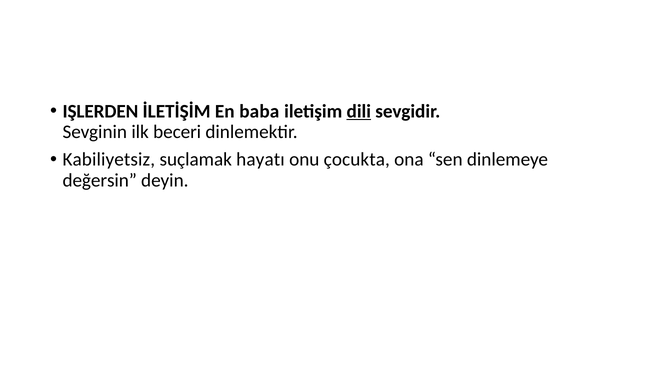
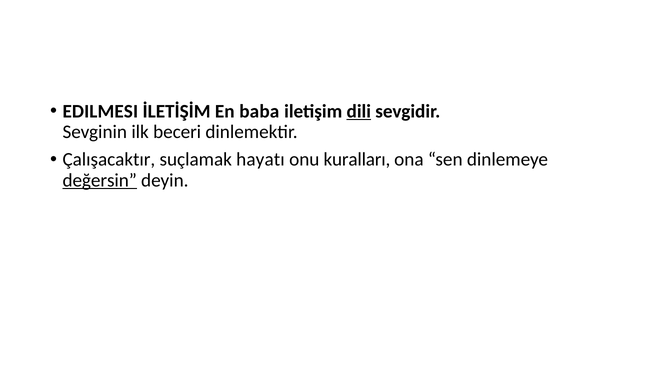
IŞLERDEN: IŞLERDEN -> EDILMESI
Kabiliyetsiz: Kabiliyetsiz -> Çalışacaktır
çocukta: çocukta -> kuralları
değersin underline: none -> present
